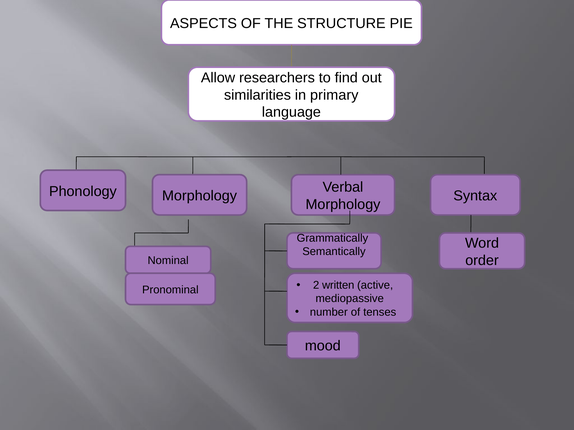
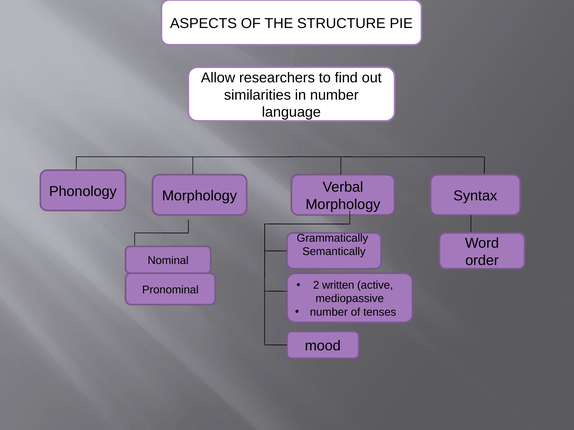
in primary: primary -> number
